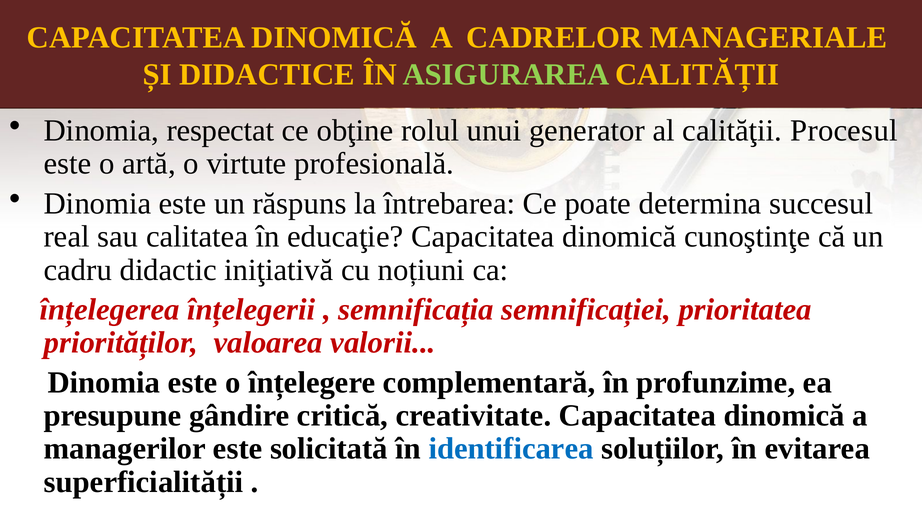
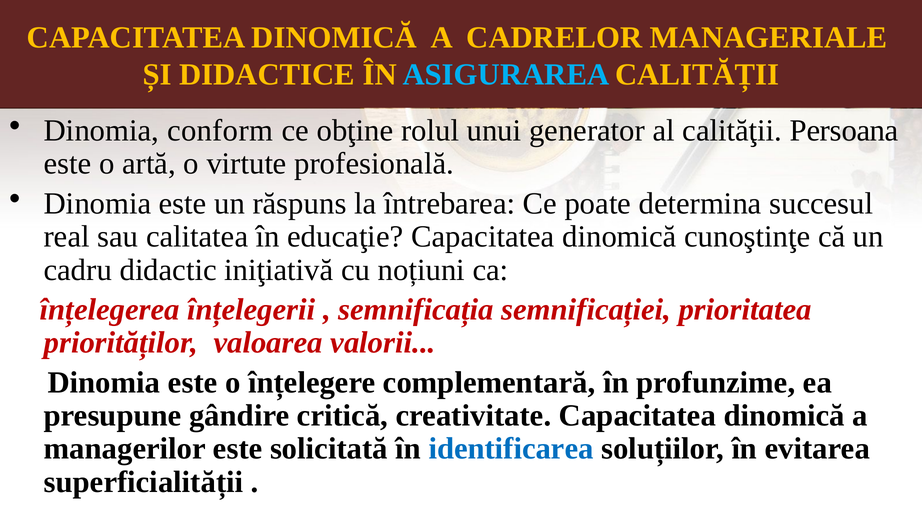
ASIGURAREA colour: light green -> light blue
respectat: respectat -> conform
Procesul: Procesul -> Persoana
